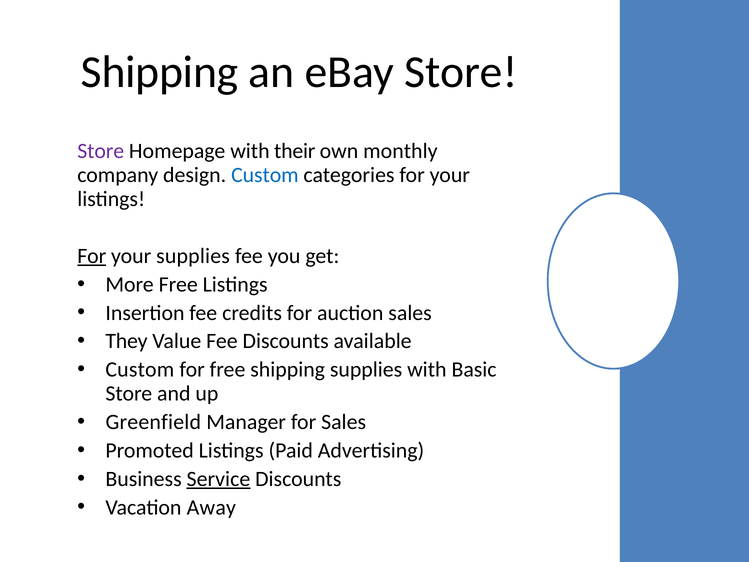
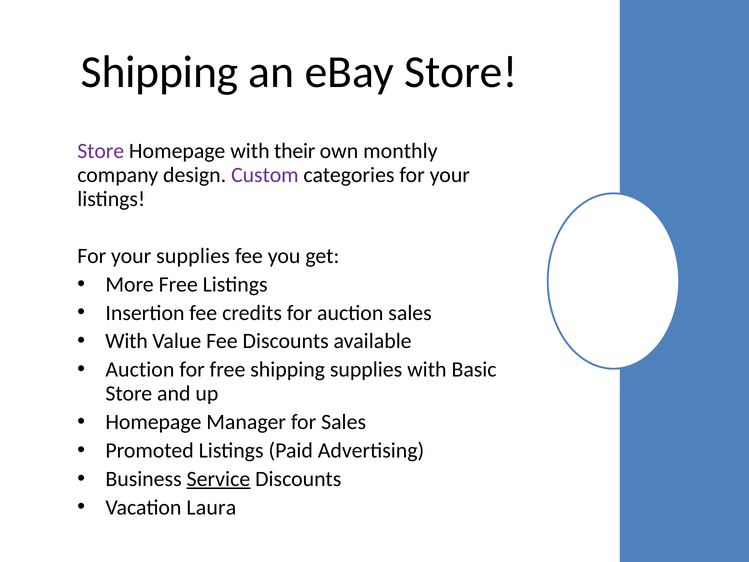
Custom at (265, 175) colour: blue -> purple
For at (92, 256) underline: present -> none
They at (127, 341): They -> With
Custom at (140, 369): Custom -> Auction
Greenfield at (153, 422): Greenfield -> Homepage
Away: Away -> Laura
